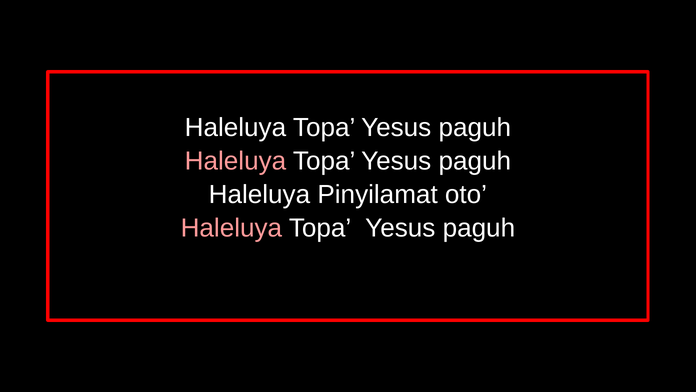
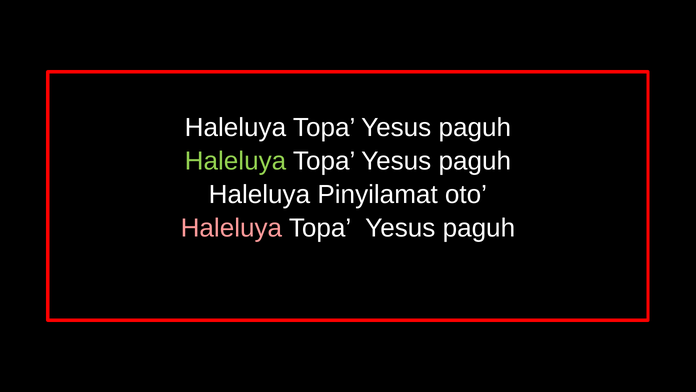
Haleluya at (235, 161) colour: pink -> light green
